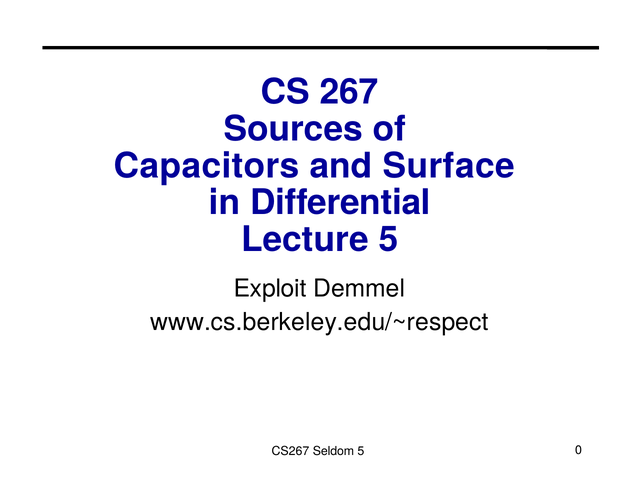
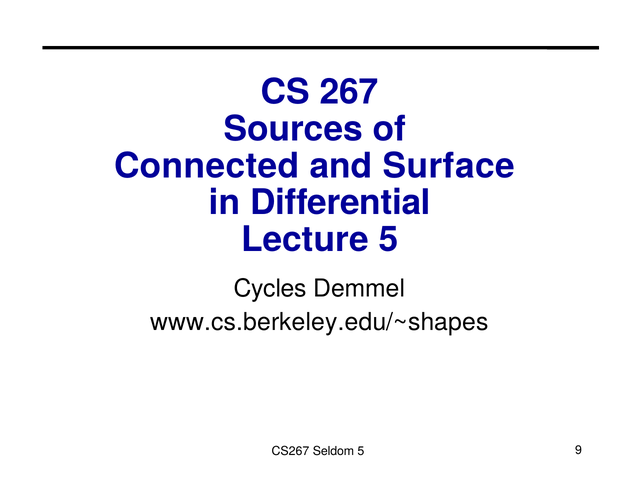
Capacitors: Capacitors -> Connected
Exploit: Exploit -> Cycles
www.cs.berkeley.edu/~respect: www.cs.berkeley.edu/~respect -> www.cs.berkeley.edu/~shapes
0: 0 -> 9
